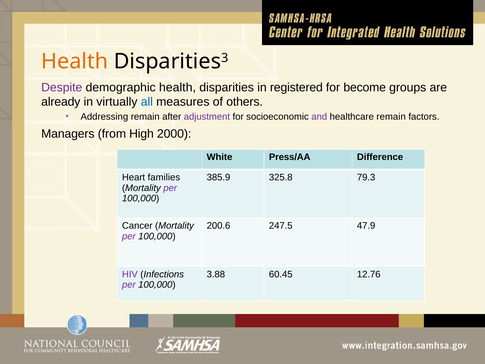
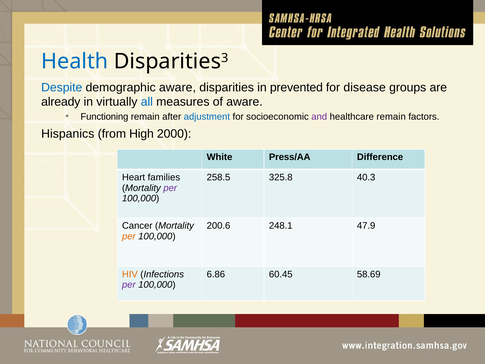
Health at (75, 61) colour: orange -> blue
Despite colour: purple -> blue
demographic health: health -> aware
registered: registered -> prevented
become: become -> disease
of others: others -> aware
Addressing: Addressing -> Functioning
adjustment colour: purple -> blue
Managers: Managers -> Hispanics
385.9: 385.9 -> 258.5
79.3: 79.3 -> 40.3
247.5: 247.5 -> 248.1
per at (129, 236) colour: purple -> orange
HIV colour: purple -> orange
3.88: 3.88 -> 6.86
12.76: 12.76 -> 58.69
